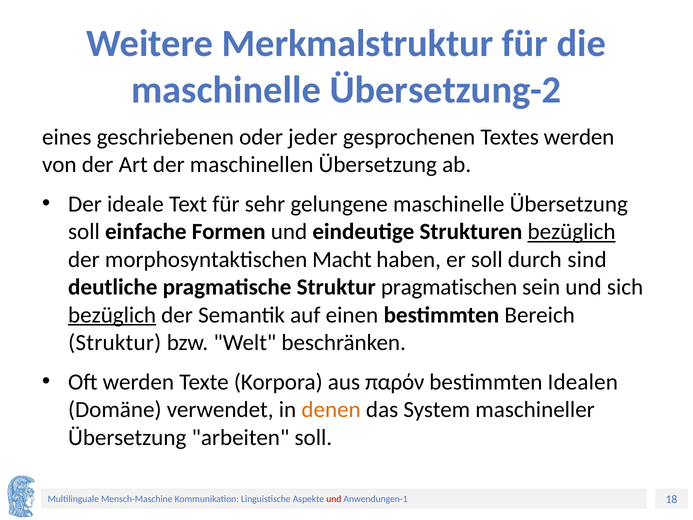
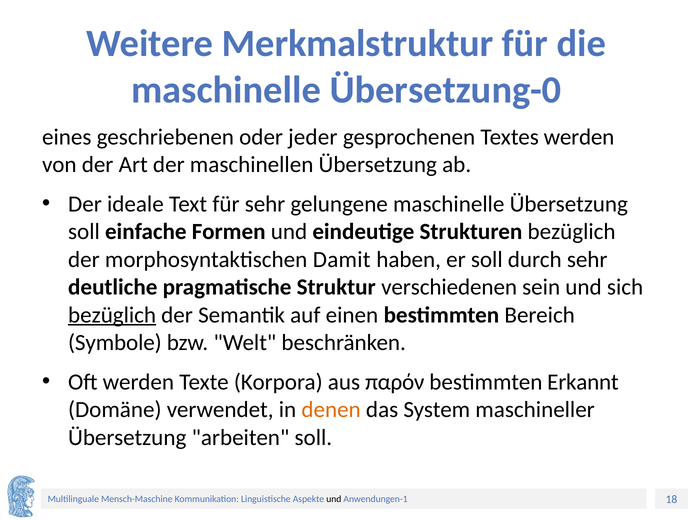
Übersetzung-2: Übersetzung-2 -> Übersetzung-0
bezüglich at (572, 232) underline: present -> none
Macht: Macht -> Damit
durch sind: sind -> sehr
pragmatischen: pragmatischen -> verschiedenen
Struktur at (115, 343): Struktur -> Symbole
Idealen: Idealen -> Erkannt
und at (334, 499) colour: red -> black
